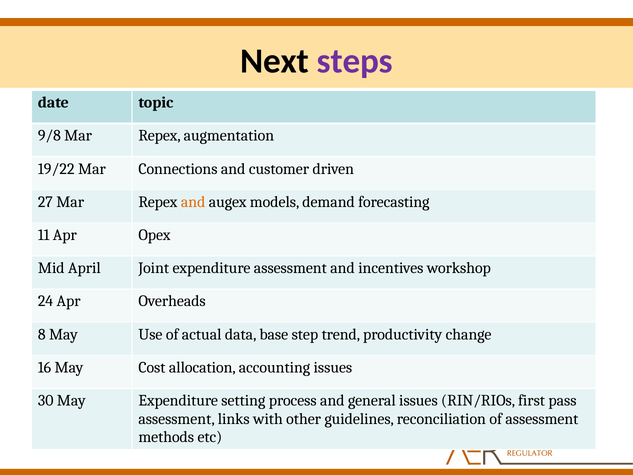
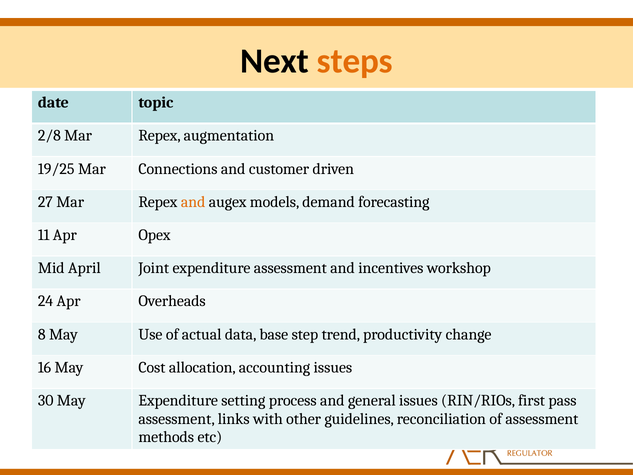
steps colour: purple -> orange
9/8: 9/8 -> 2/8
19/22: 19/22 -> 19/25
